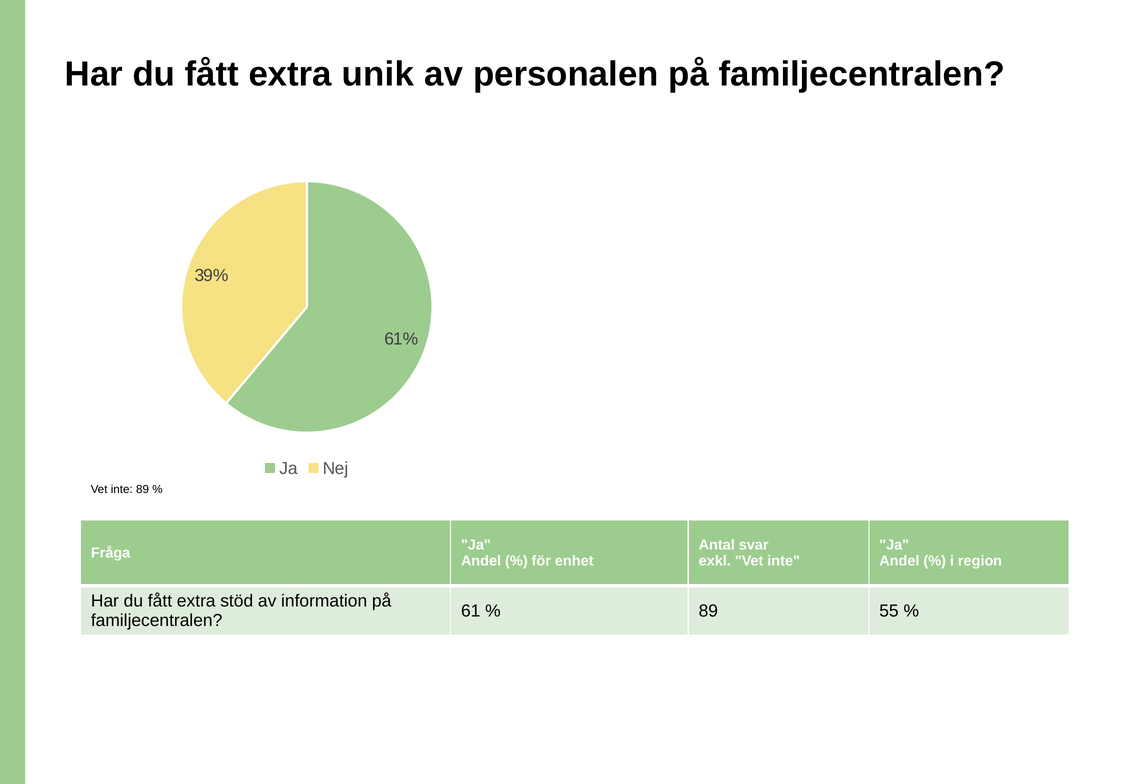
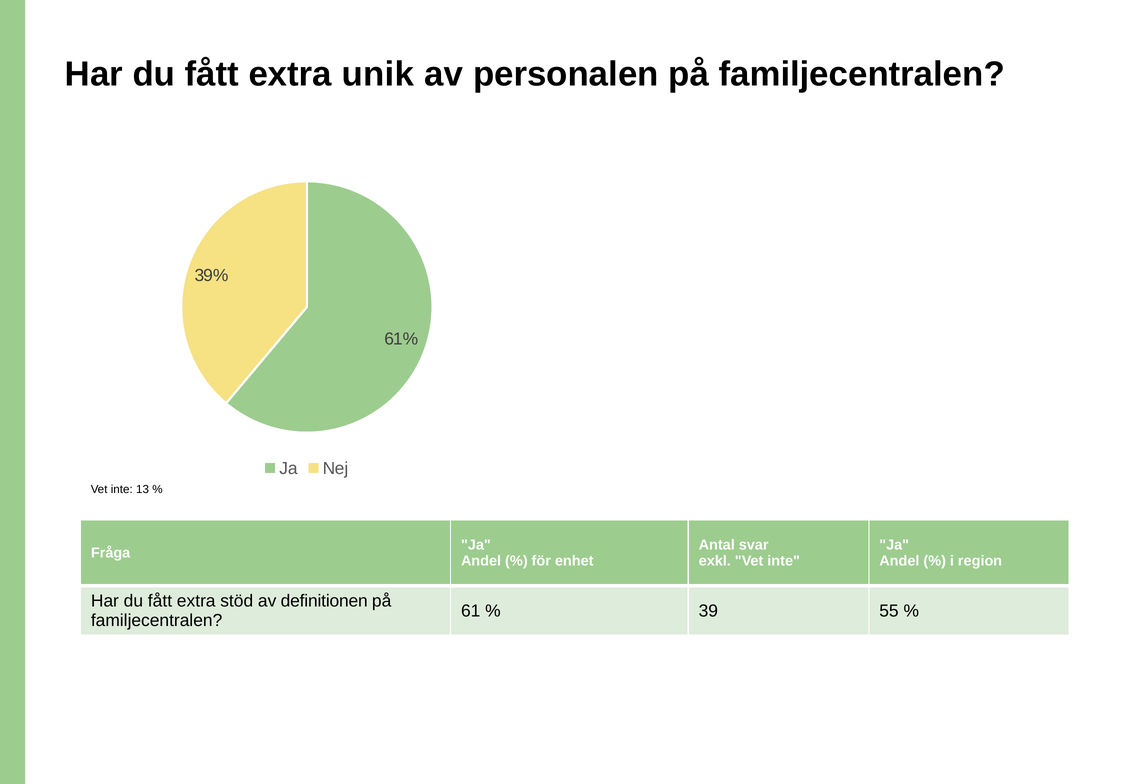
inte 89: 89 -> 13
information: information -> definitionen
89 at (708, 611): 89 -> 39
